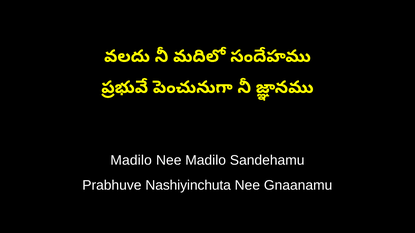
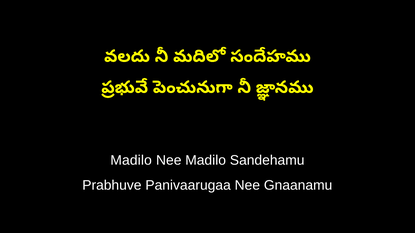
Nashiyinchuta: Nashiyinchuta -> Panivaarugaa
